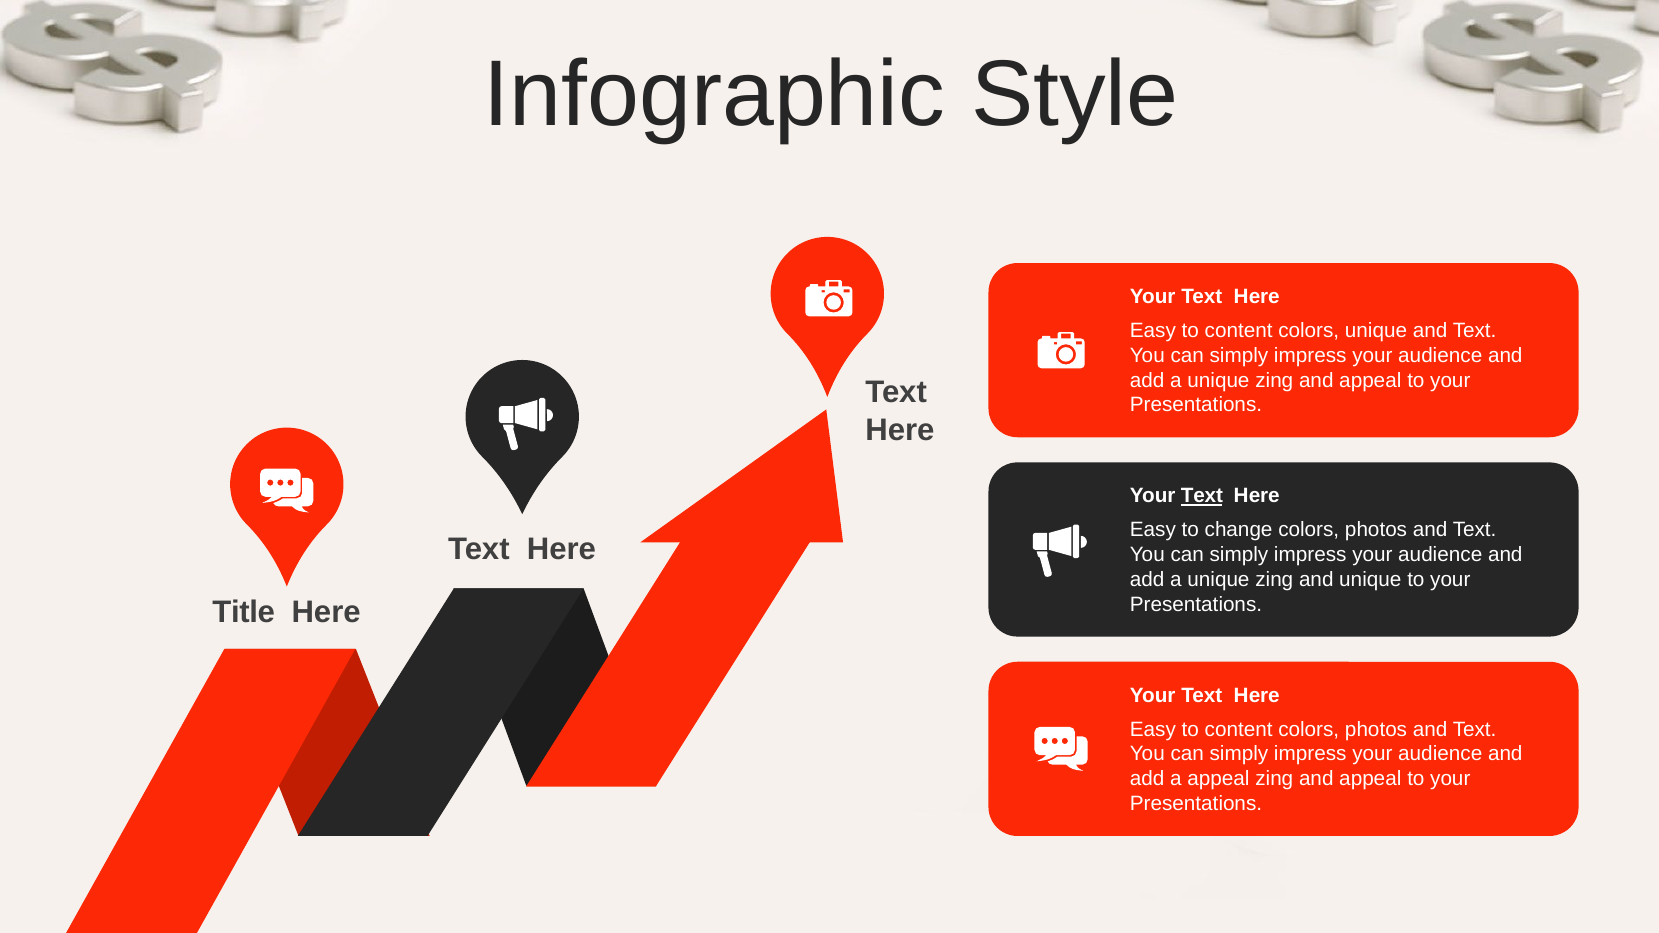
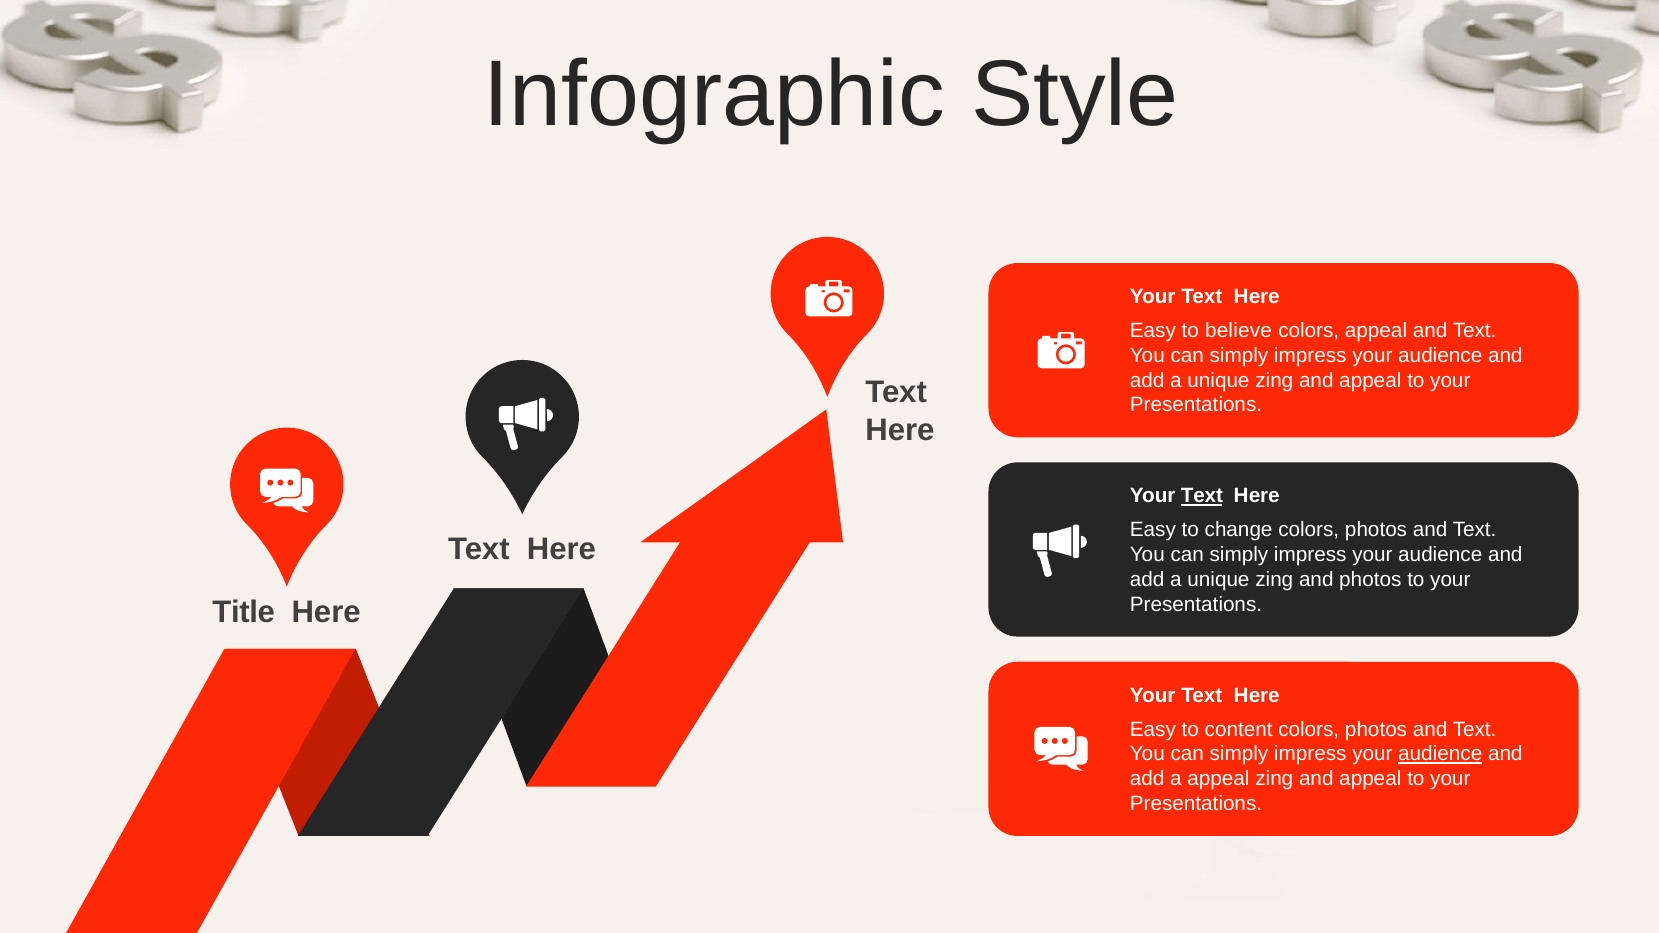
content at (1239, 331): content -> believe
colors unique: unique -> appeal
and unique: unique -> photos
audience at (1440, 754) underline: none -> present
